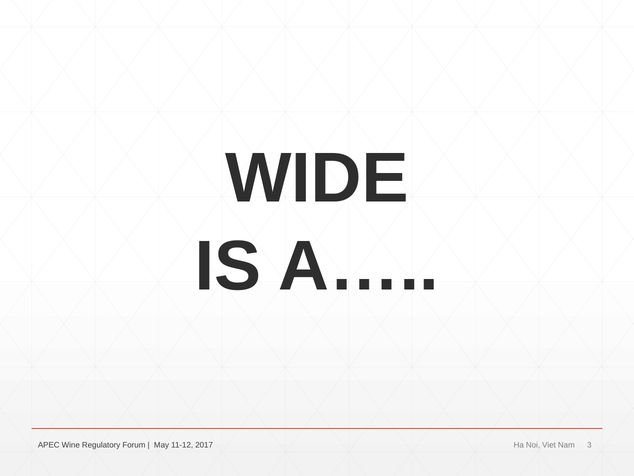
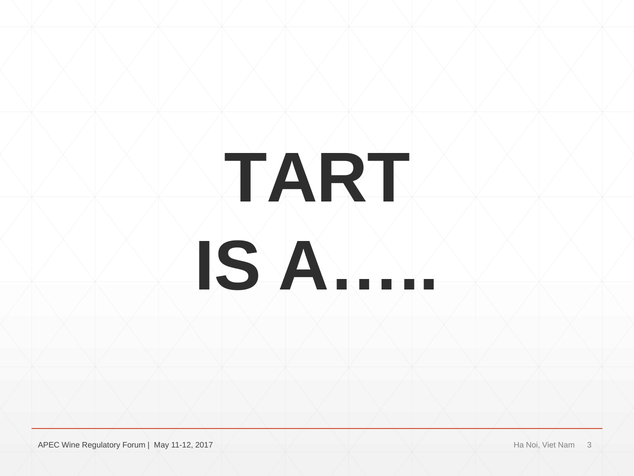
WIDE: WIDE -> TART
